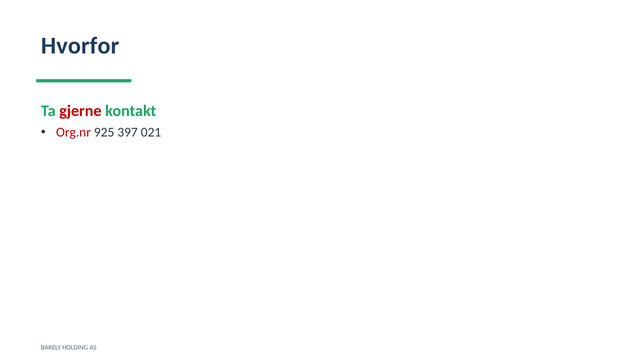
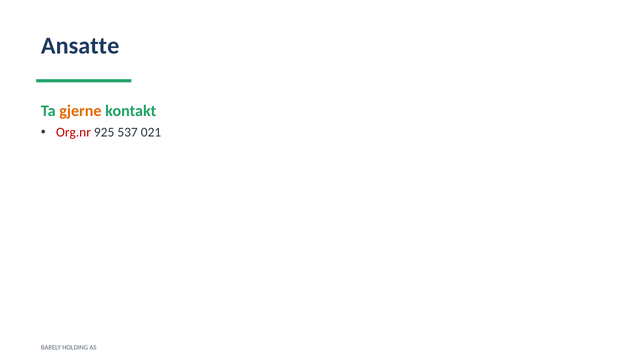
Hvorfor: Hvorfor -> Ansatte
gjerne colour: red -> orange
397: 397 -> 537
